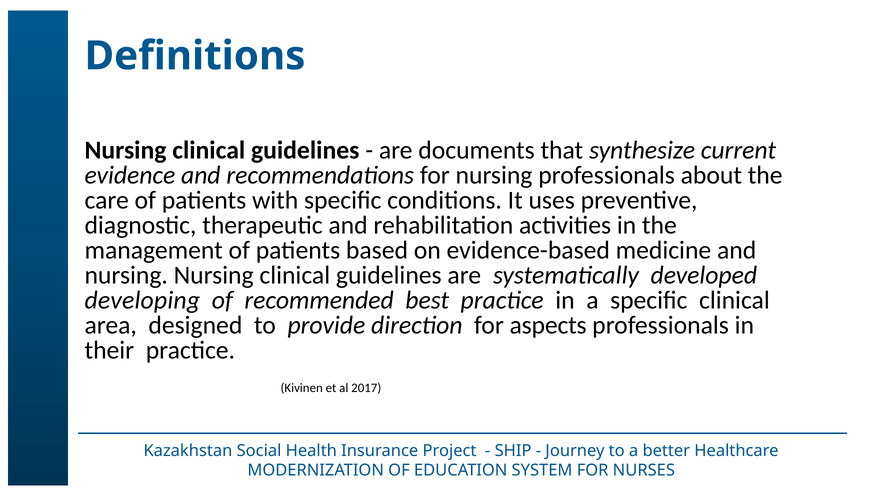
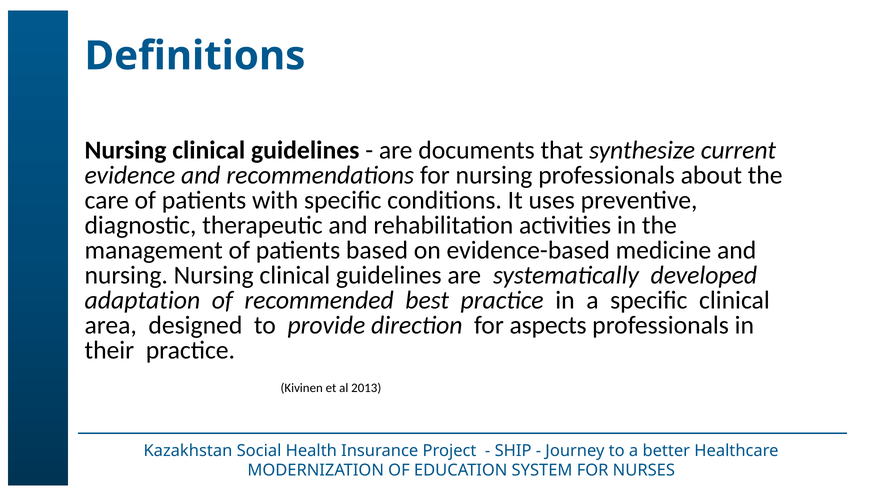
developing: developing -> adaptation
2017: 2017 -> 2013
